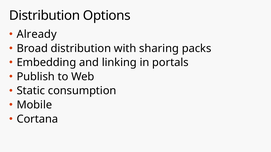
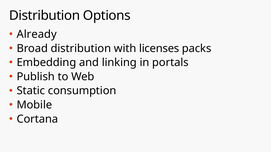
sharing: sharing -> licenses
